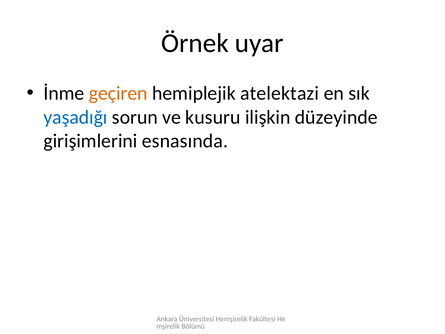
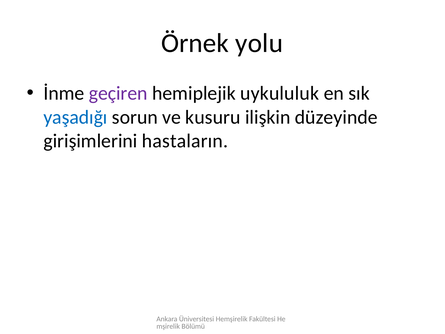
uyar: uyar -> yolu
geçiren colour: orange -> purple
atelektazi: atelektazi -> uykululuk
esnasında: esnasında -> hastaların
